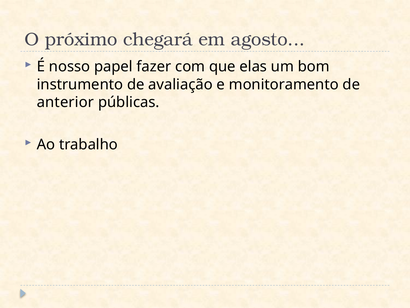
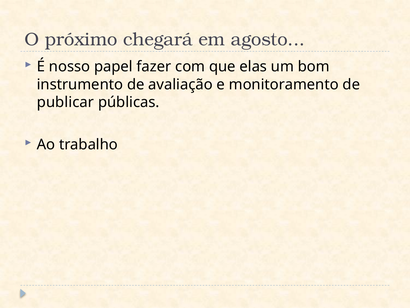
anterior: anterior -> publicar
